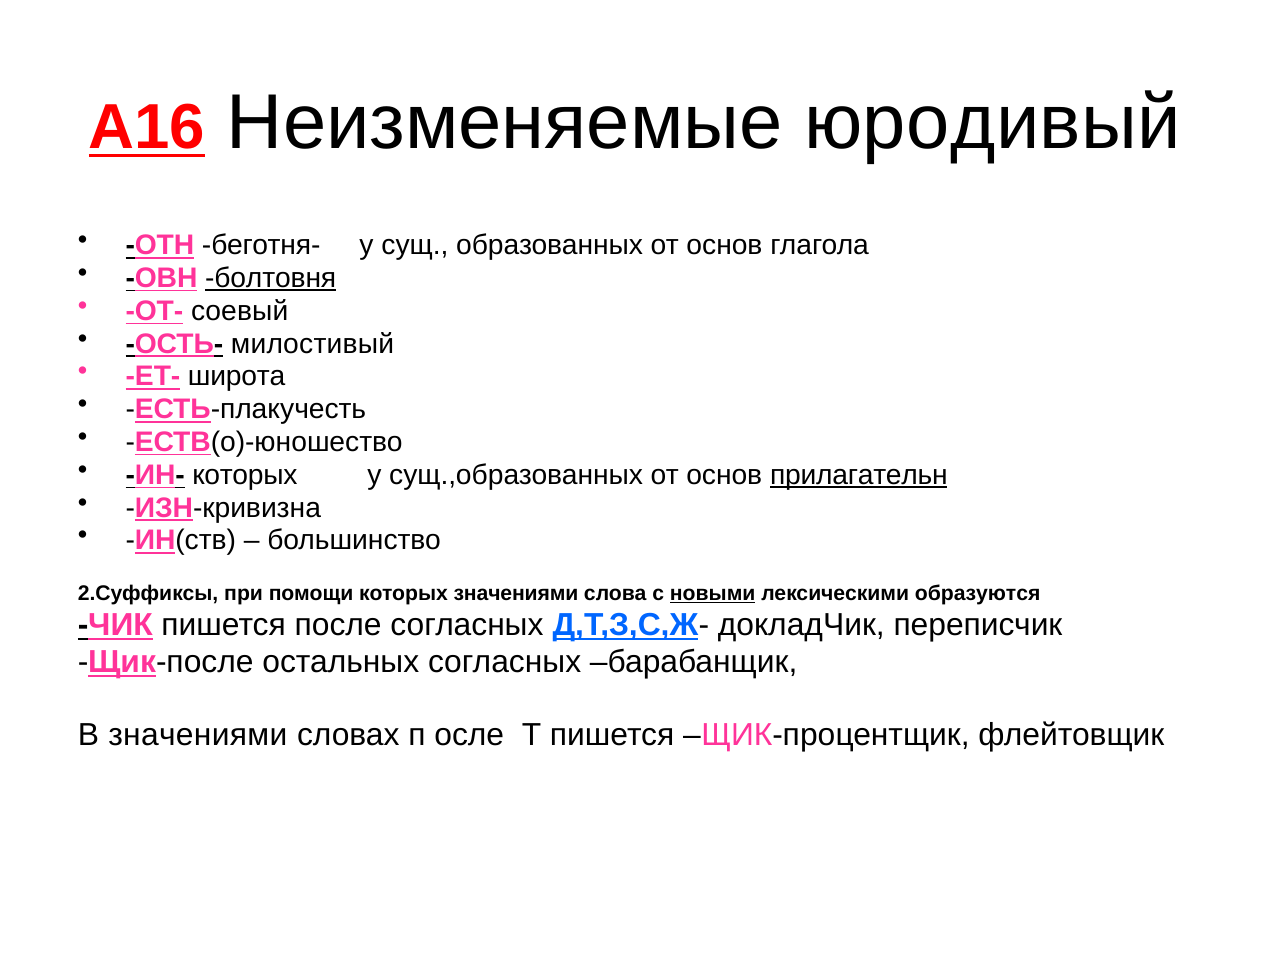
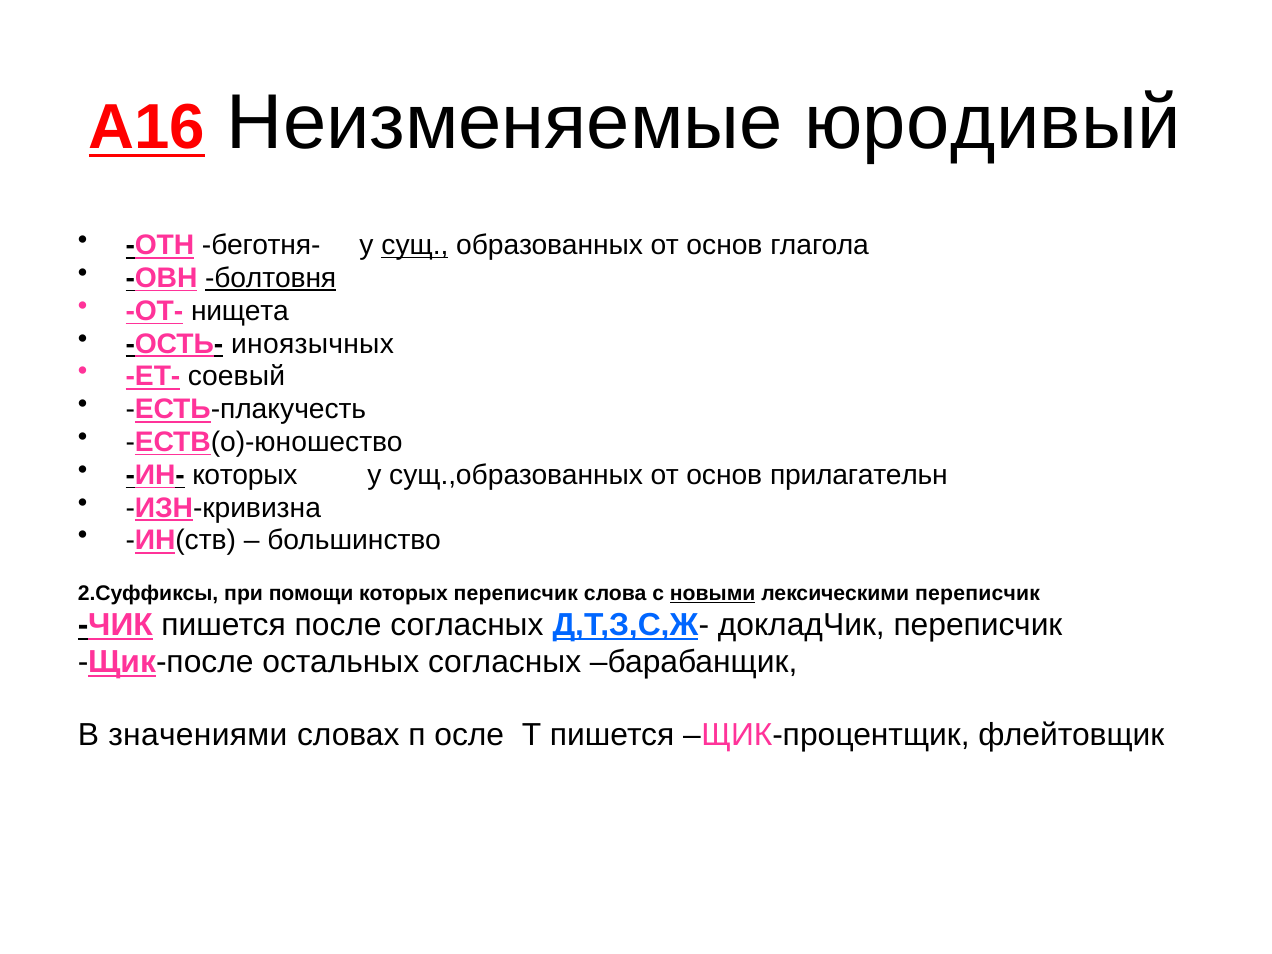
сущ underline: none -> present
соевый: соевый -> нищета
милостивый: милостивый -> иноязычных
широта: широта -> соевый
прилагательн underline: present -> none
которых значениями: значениями -> переписчик
лексическими образуются: образуются -> переписчик
